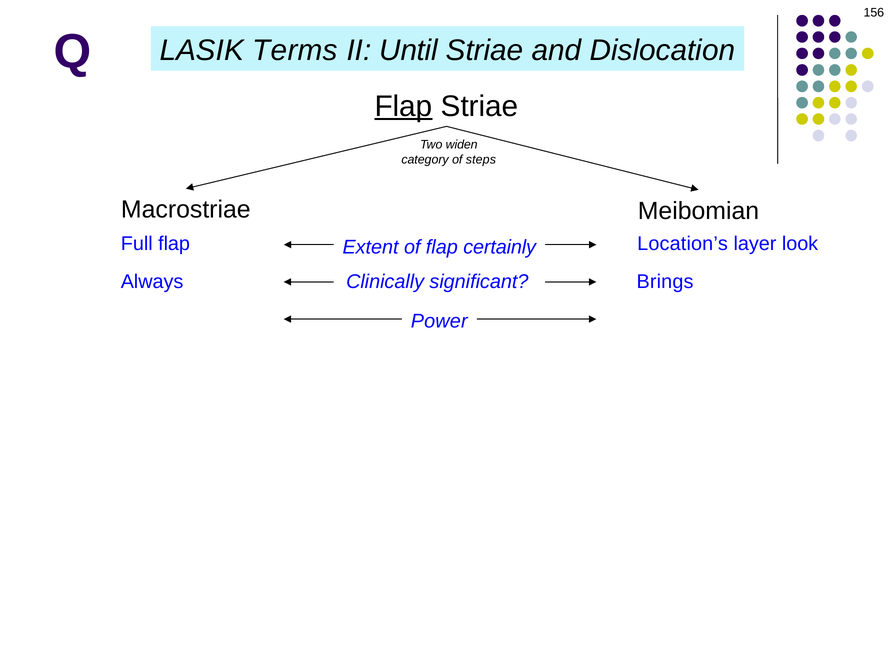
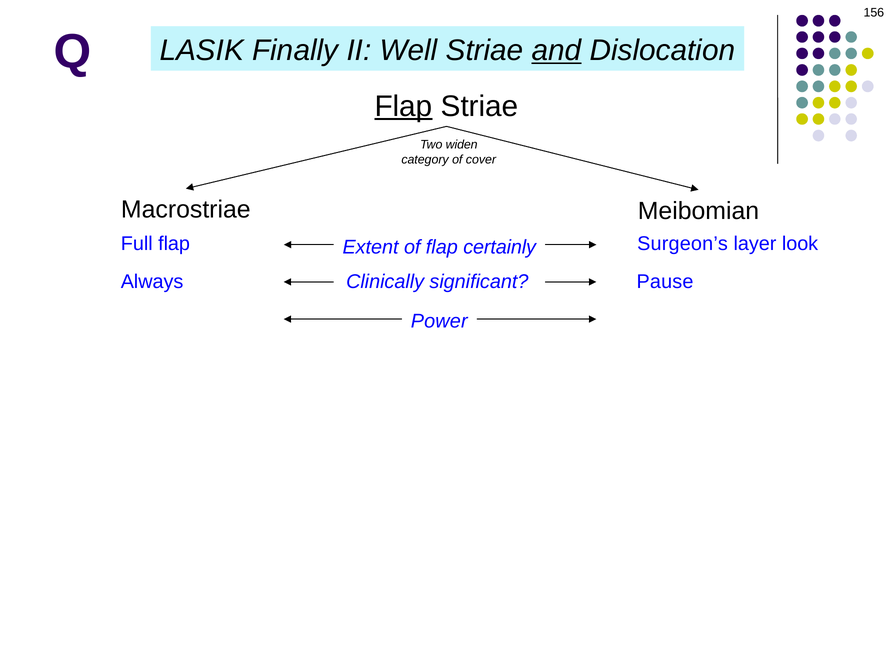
Terms: Terms -> Finally
Until: Until -> Well
and underline: none -> present
steps: steps -> cover
Location’s: Location’s -> Surgeon’s
Brings: Brings -> Pause
